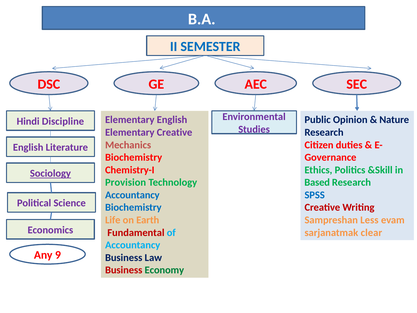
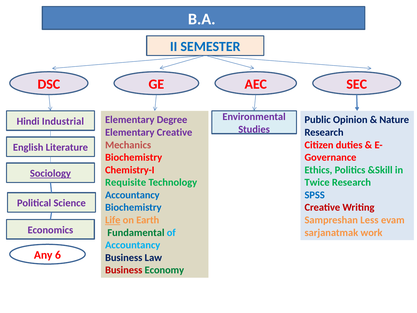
Elementary English: English -> Degree
Discipline: Discipline -> Industrial
Provision: Provision -> Requisite
Based: Based -> Twice
Life underline: none -> present
Fundamental colour: red -> green
clear: clear -> work
9: 9 -> 6
